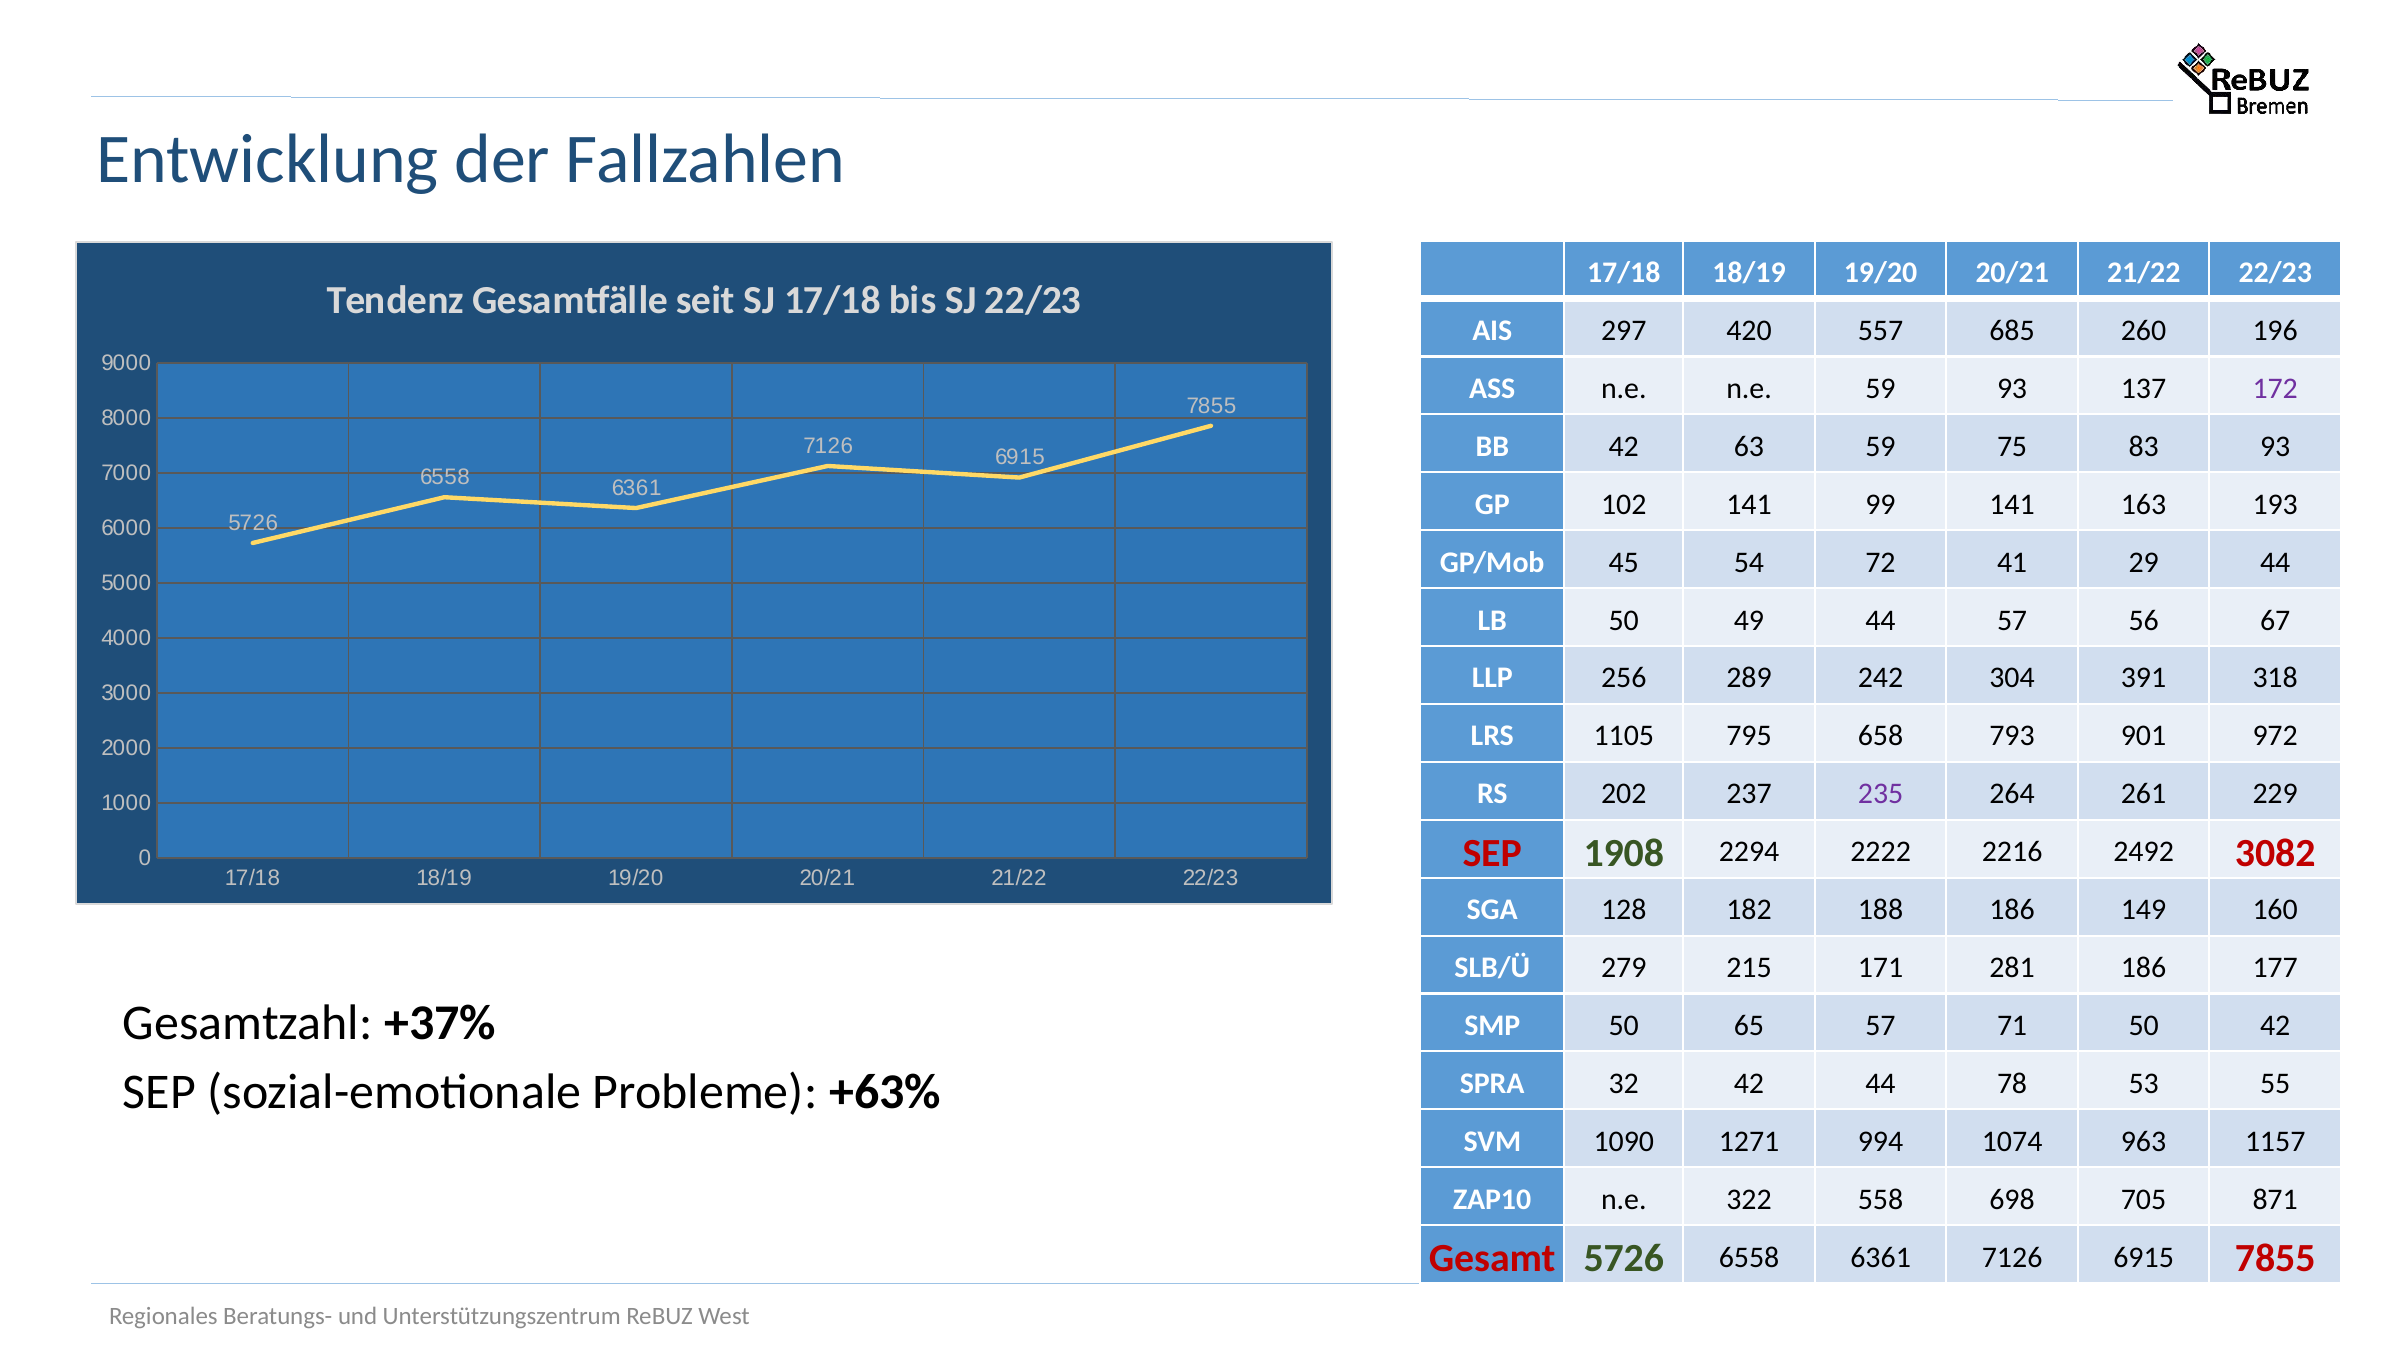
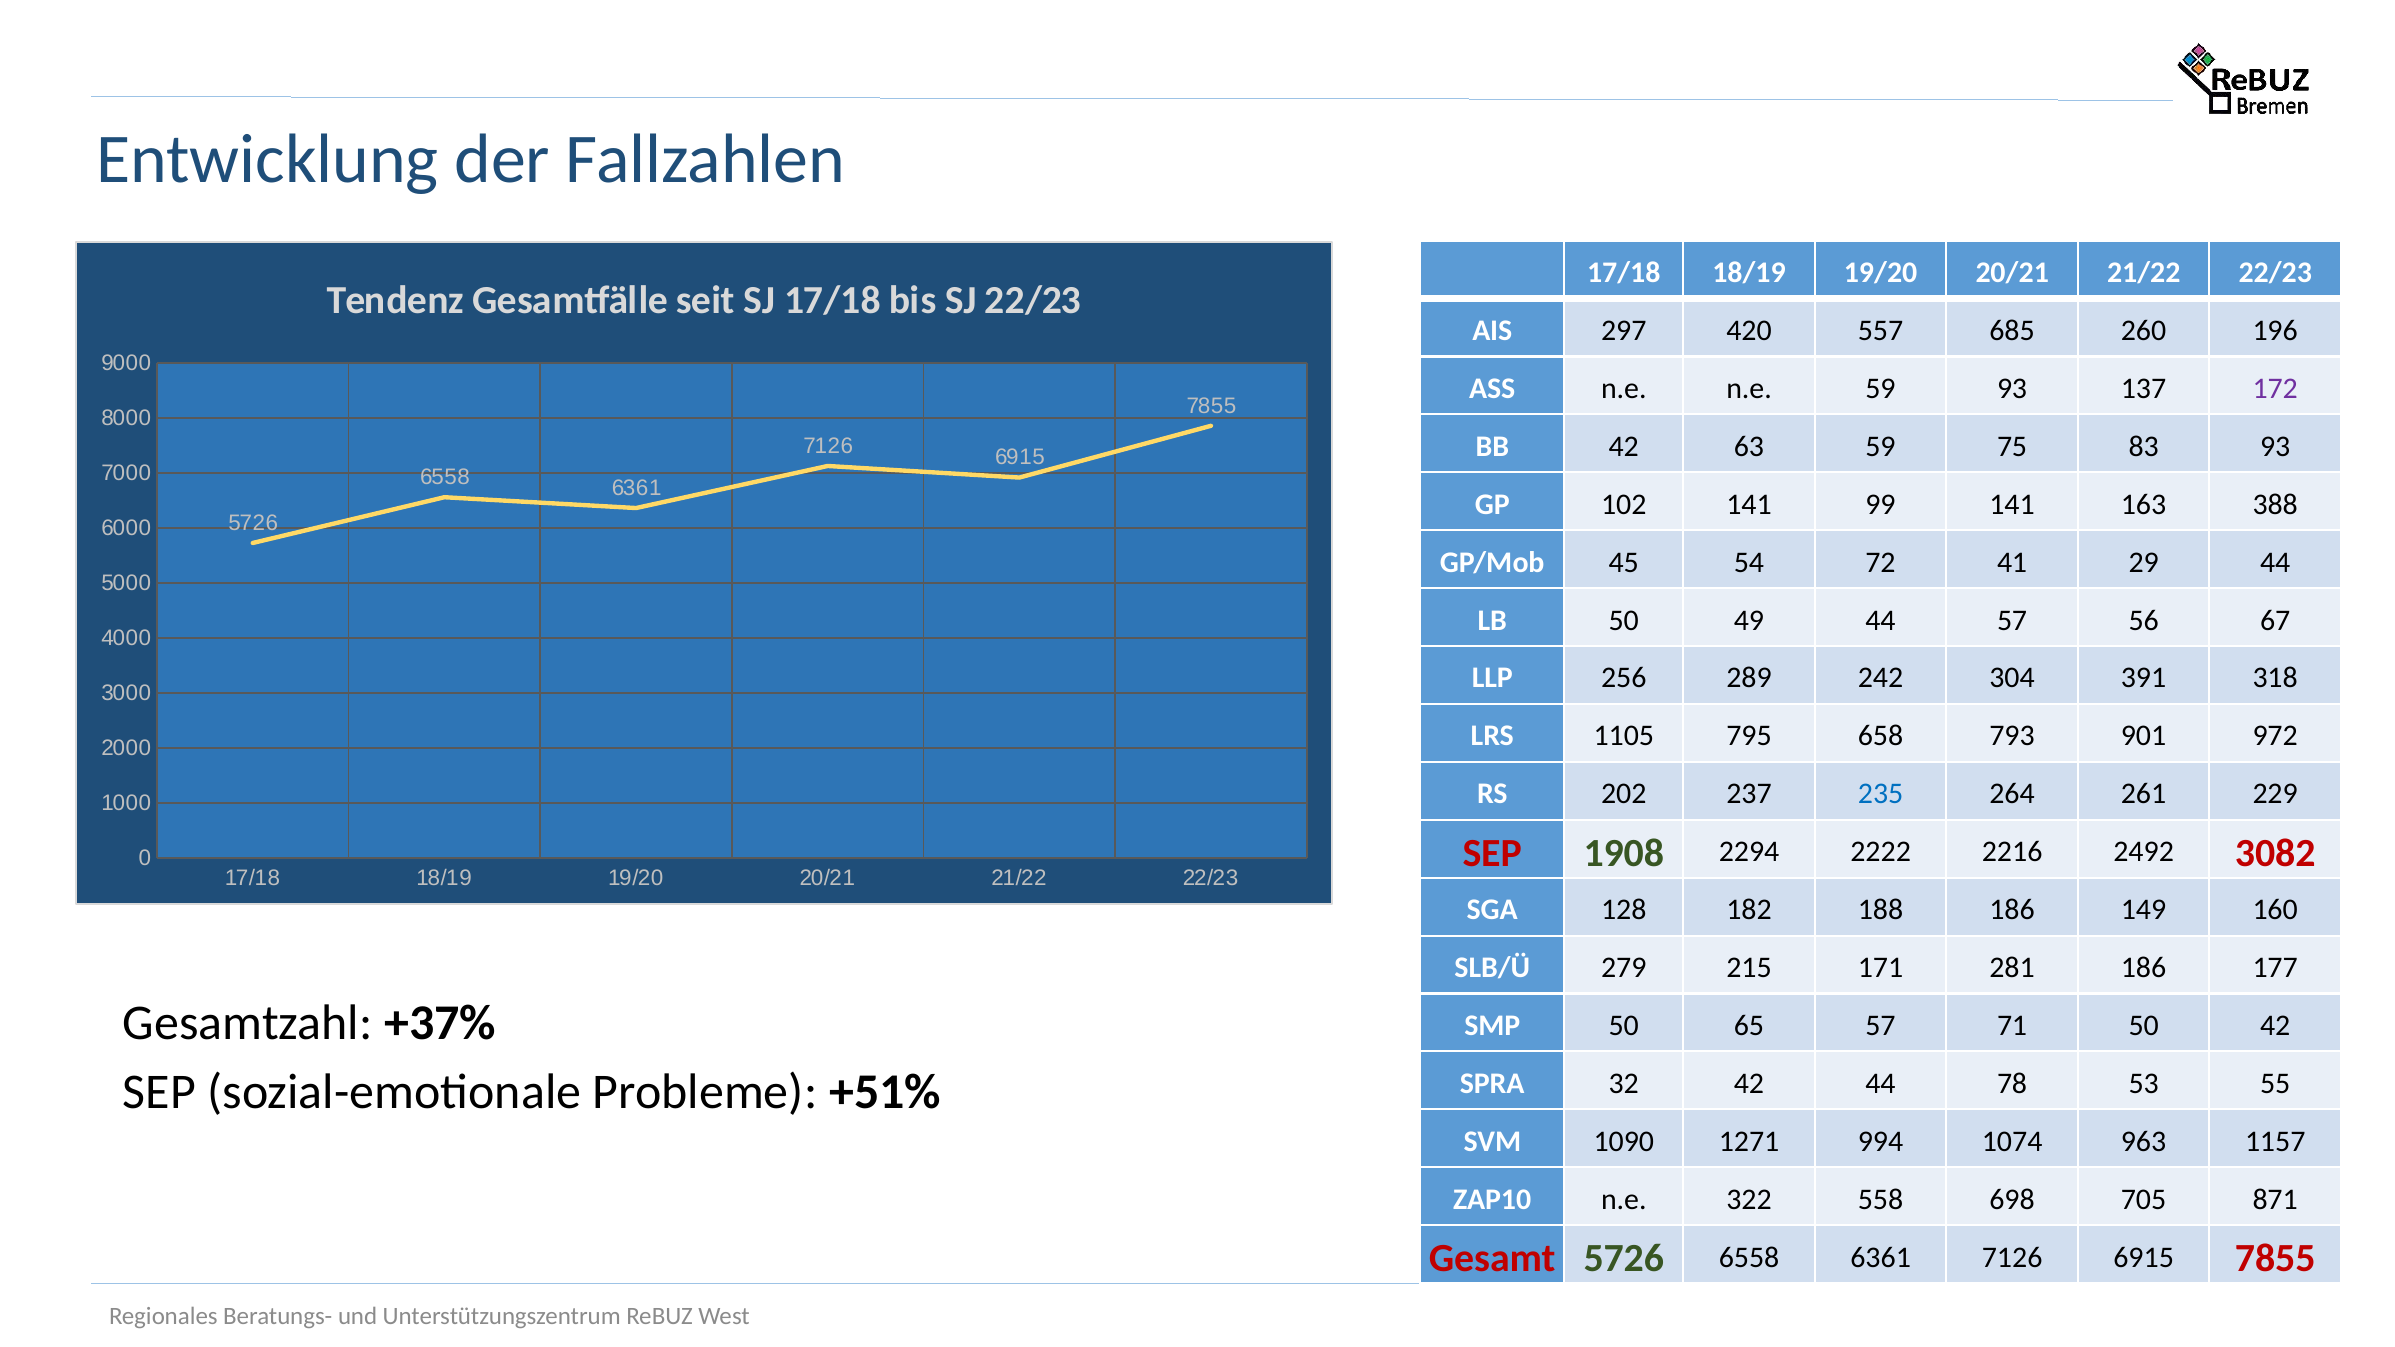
193: 193 -> 388
235 colour: purple -> blue
+63%: +63% -> +51%
